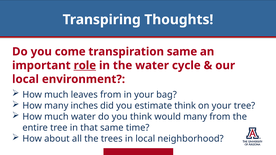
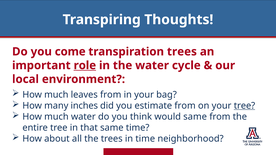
transpiration same: same -> trees
estimate think: think -> from
tree at (244, 106) underline: none -> present
would many: many -> same
in local: local -> time
